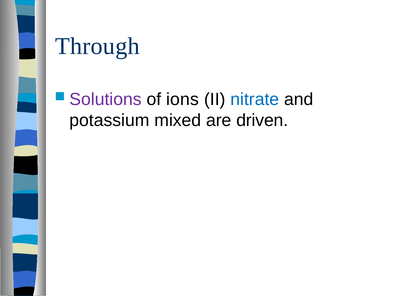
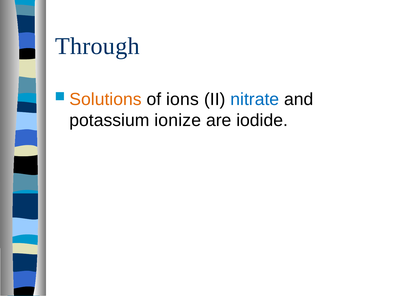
Solutions colour: purple -> orange
mixed: mixed -> ionize
driven: driven -> iodide
